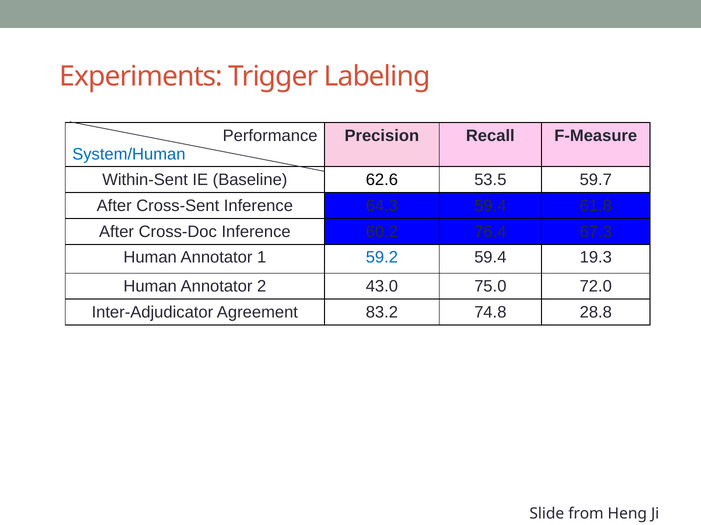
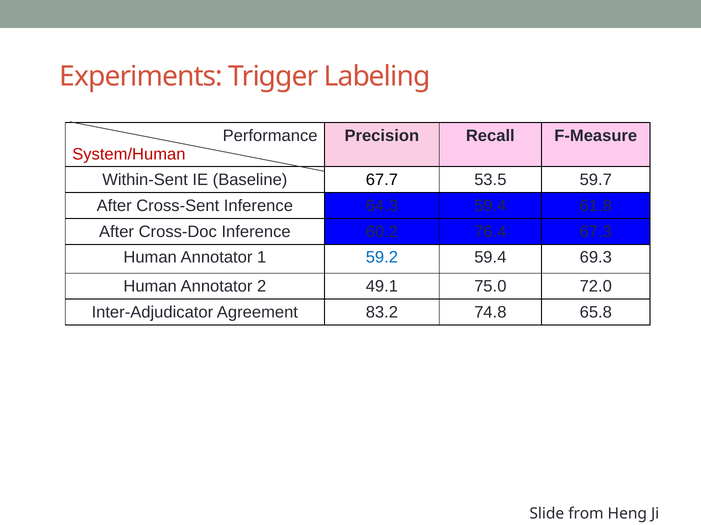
System/Human colour: blue -> red
62.6: 62.6 -> 67.7
19.3: 19.3 -> 69.3
43.0: 43.0 -> 49.1
28.8: 28.8 -> 65.8
